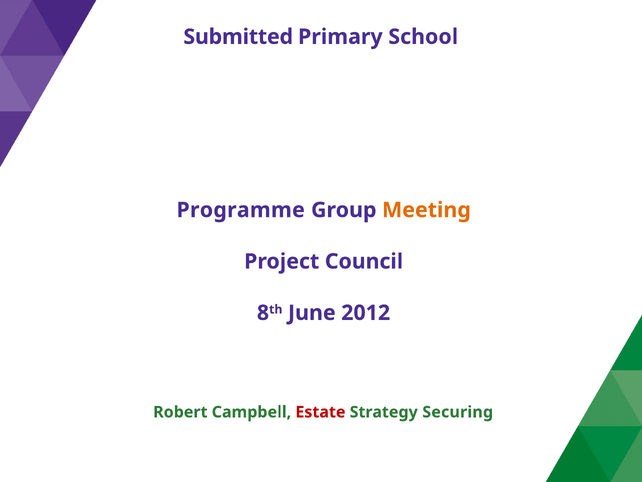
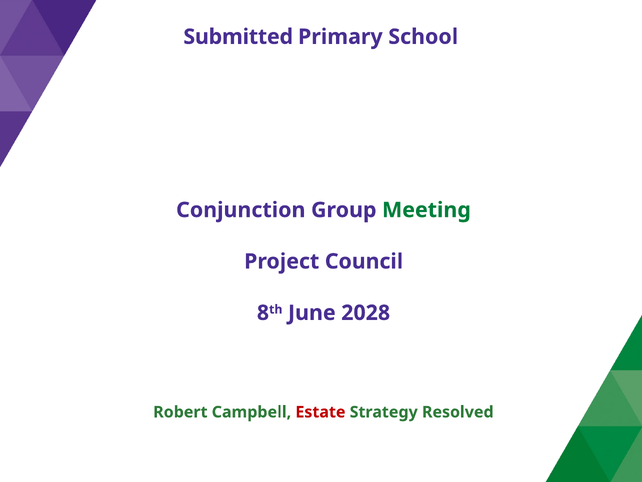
Programme: Programme -> Conjunction
Meeting colour: orange -> green
2012: 2012 -> 2028
Securing: Securing -> Resolved
